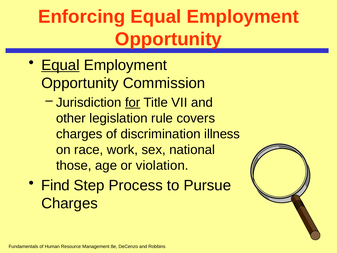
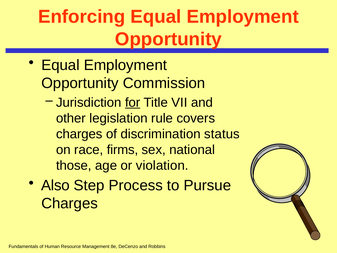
Equal at (60, 65) underline: present -> none
illness: illness -> status
work: work -> firms
Find: Find -> Also
